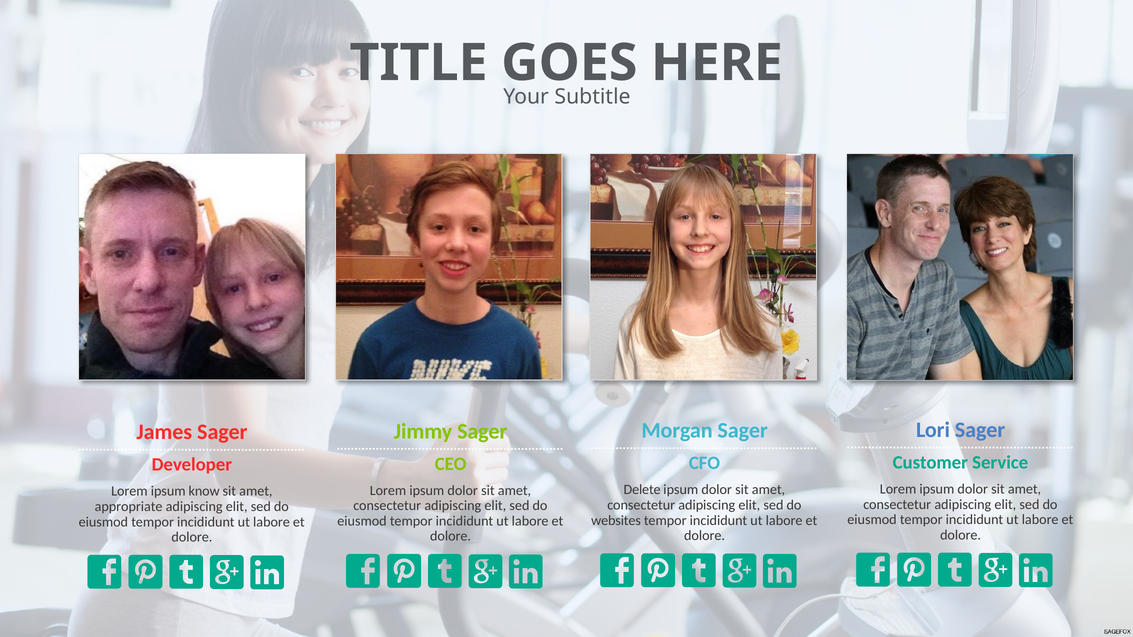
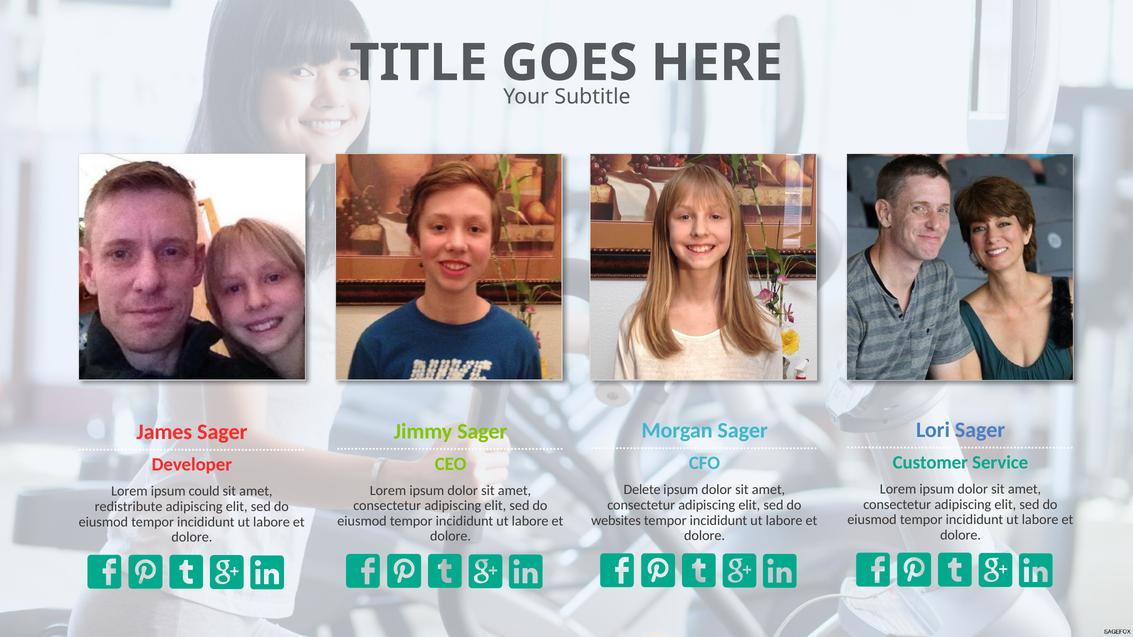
know: know -> could
appropriate: appropriate -> redistribute
